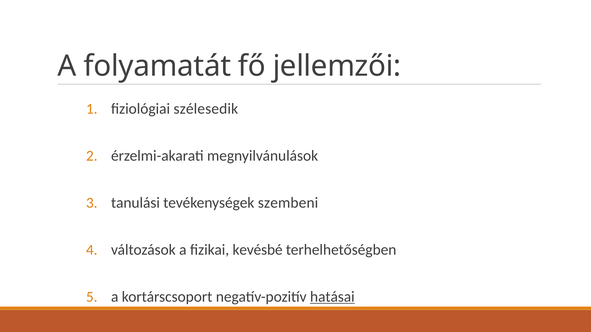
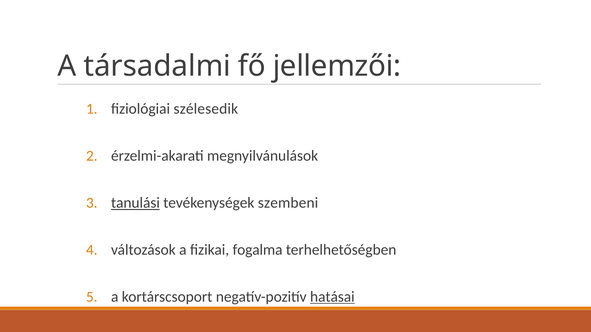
folyamatát: folyamatát -> társadalmi
tanulási underline: none -> present
kevésbé: kevésbé -> fogalma
